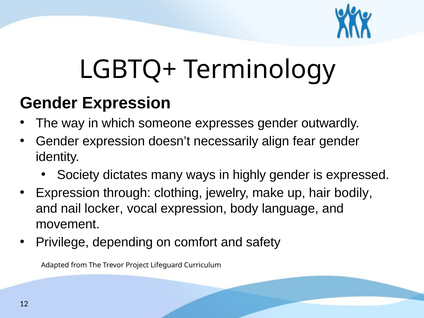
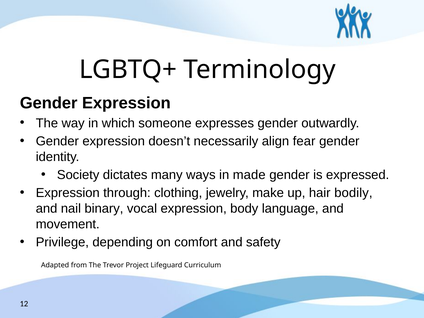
highly: highly -> made
locker: locker -> binary
